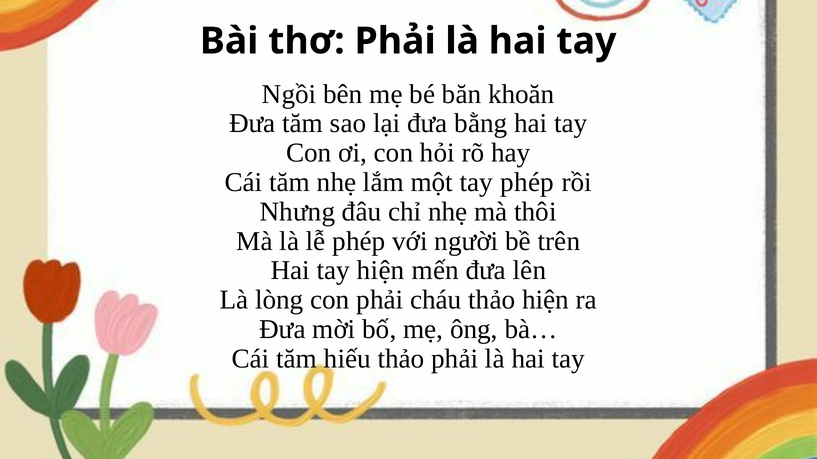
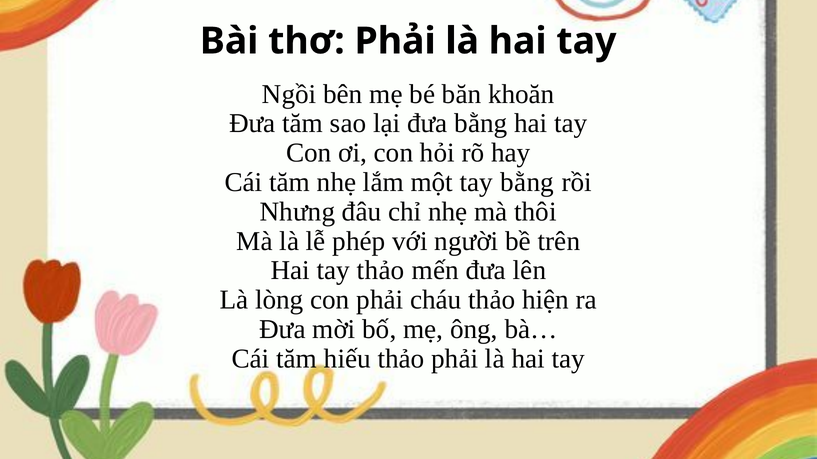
tay phép: phép -> bằng
tay hiện: hiện -> thảo
